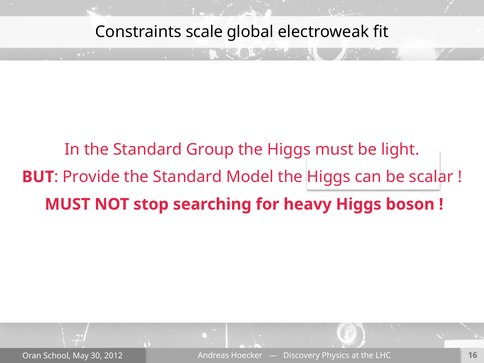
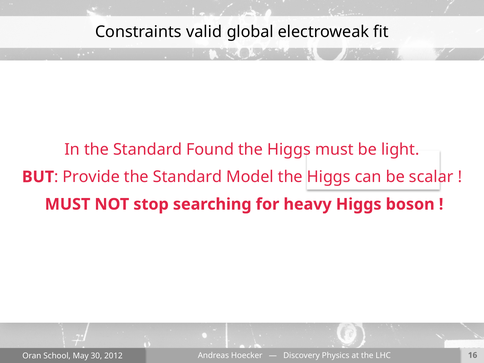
scale: scale -> valid
Group: Group -> Found
